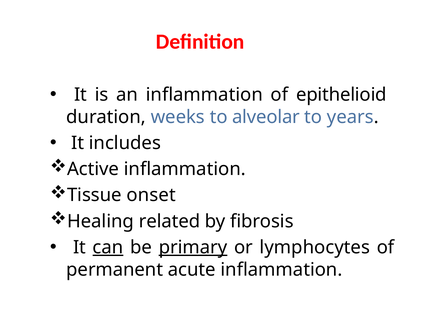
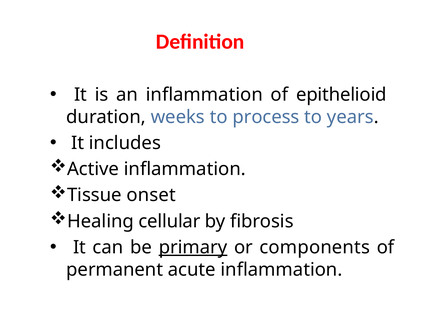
alveolar: alveolar -> process
related: related -> cellular
can underline: present -> none
lymphocytes: lymphocytes -> components
